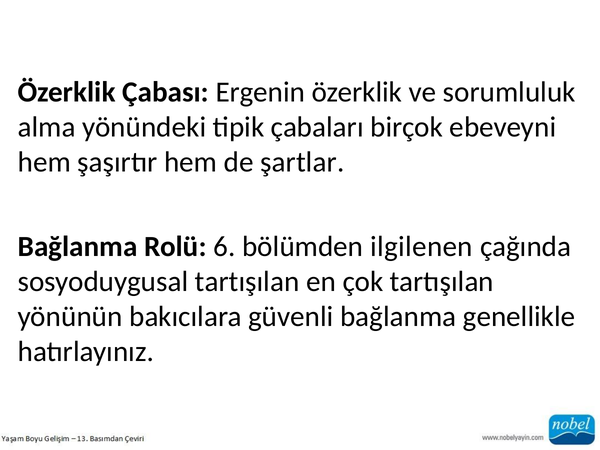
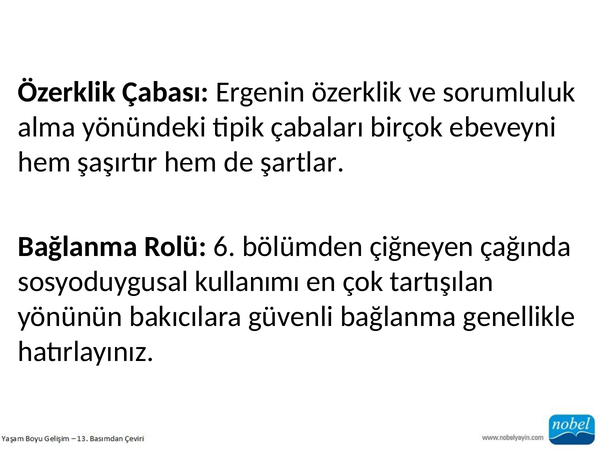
ilgilenen: ilgilenen -> çiğneyen
sosyoduygusal tartışılan: tartışılan -> kullanımı
